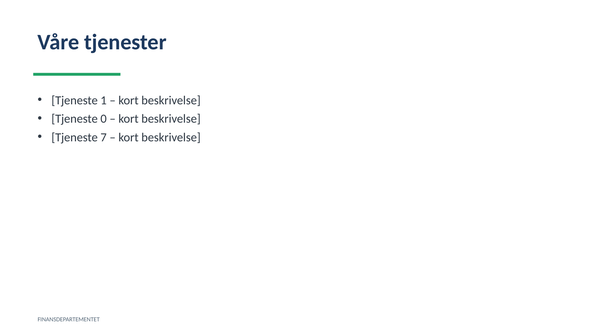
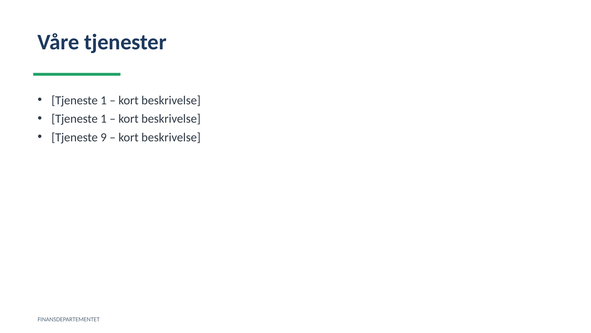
0 at (104, 119): 0 -> 1
7: 7 -> 9
